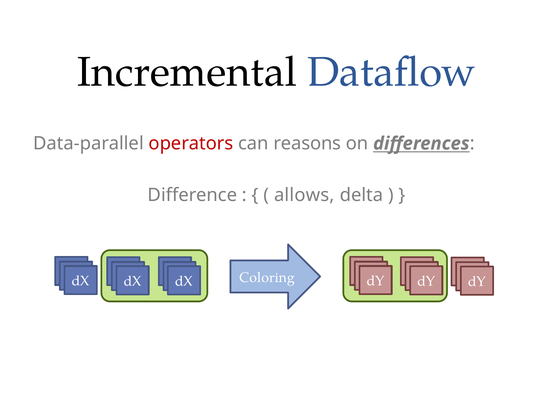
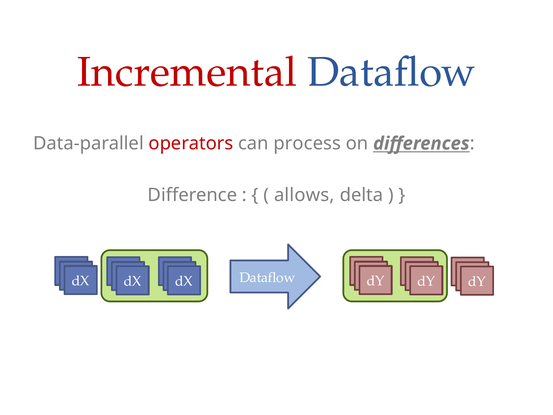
Incremental colour: black -> red
reasons: reasons -> process
Coloring at (267, 277): Coloring -> Dataflow
